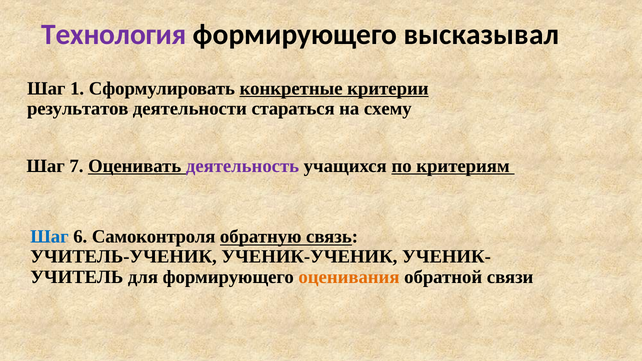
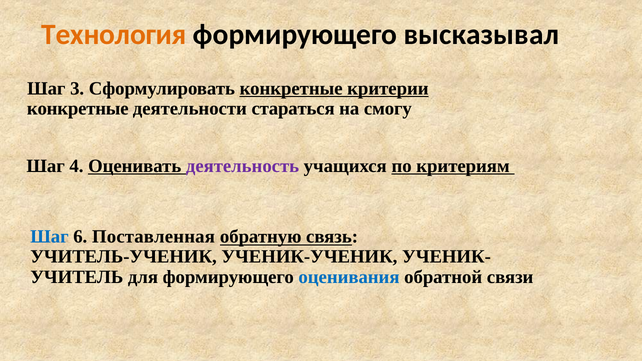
Технология colour: purple -> orange
1: 1 -> 3
результатов at (78, 109): результатов -> конкретные
схему: схему -> смогу
7: 7 -> 4
Самоконтроля: Самоконтроля -> Поставленная
оценивания colour: orange -> blue
